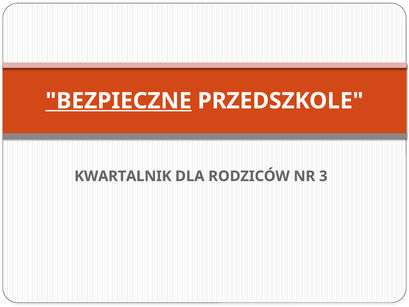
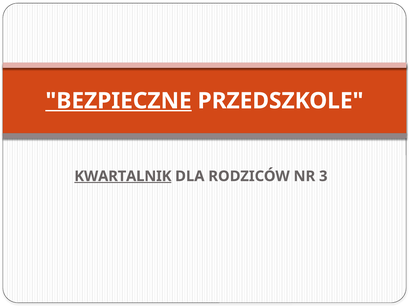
KWARTALNIK underline: none -> present
